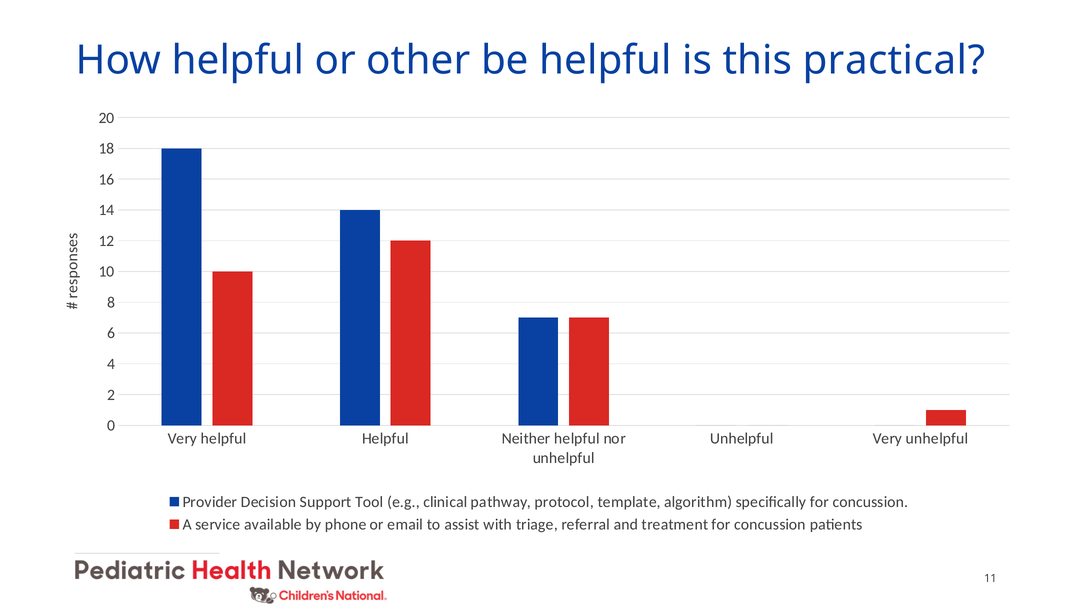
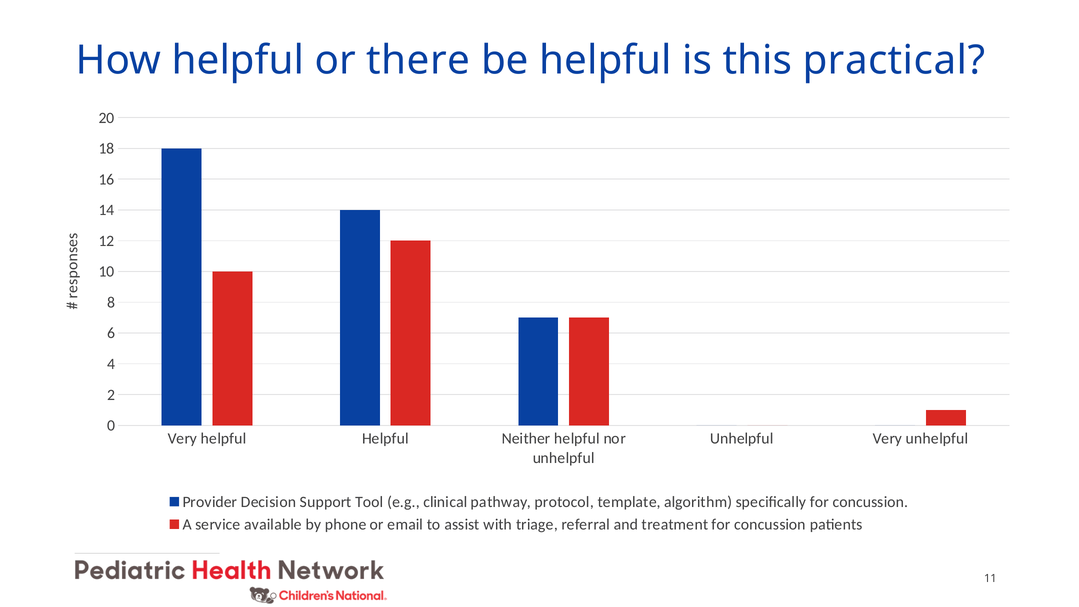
other: other -> there
